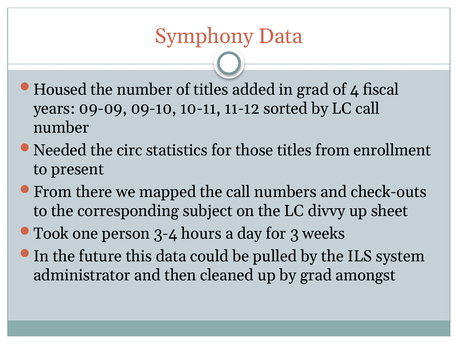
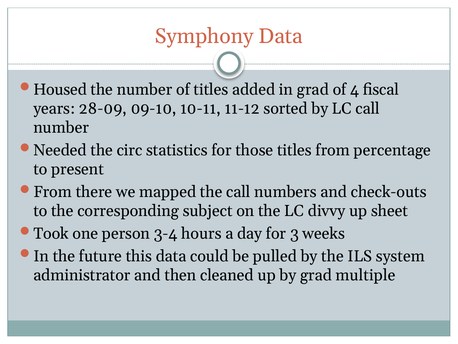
09-09: 09-09 -> 28-09
enrollment: enrollment -> percentage
amongst: amongst -> multiple
